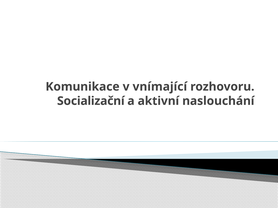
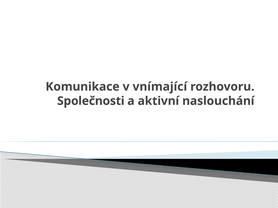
Socializační: Socializační -> Společnosti
